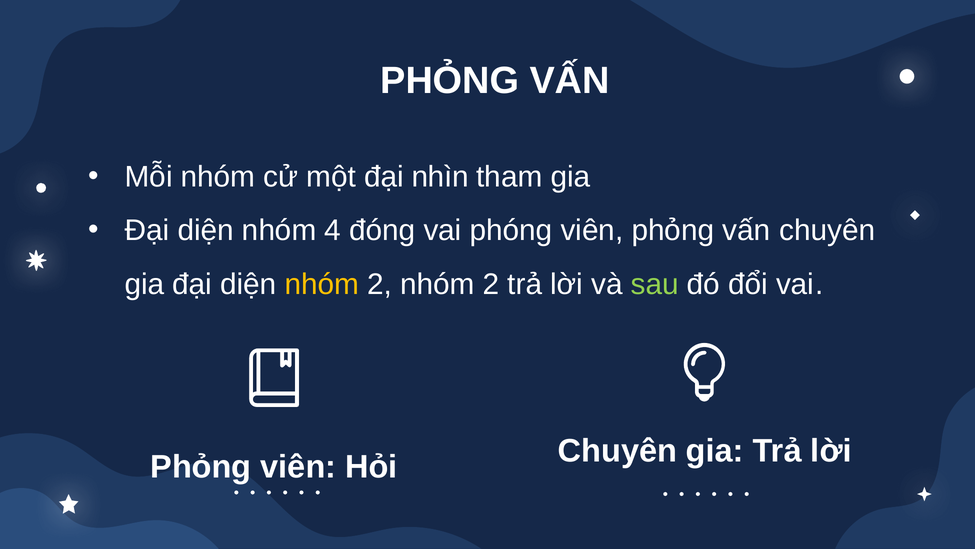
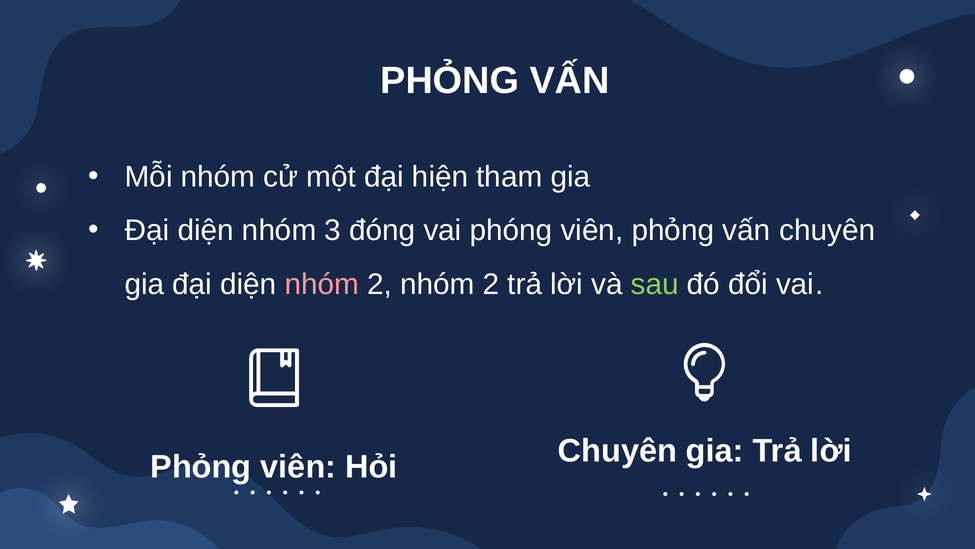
nhìn: nhìn -> hiện
4: 4 -> 3
nhóm at (322, 284) colour: yellow -> pink
